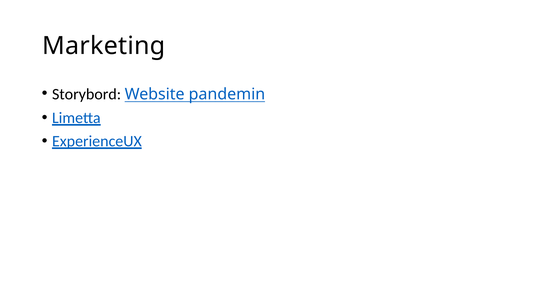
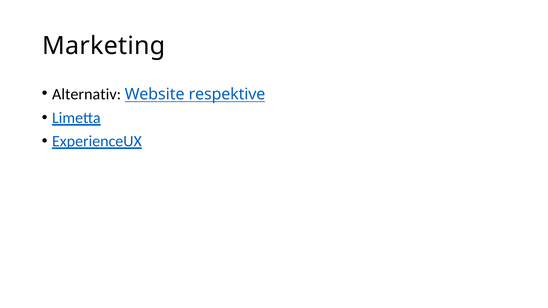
Storybord: Storybord -> Alternativ
pandemin: pandemin -> respektive
